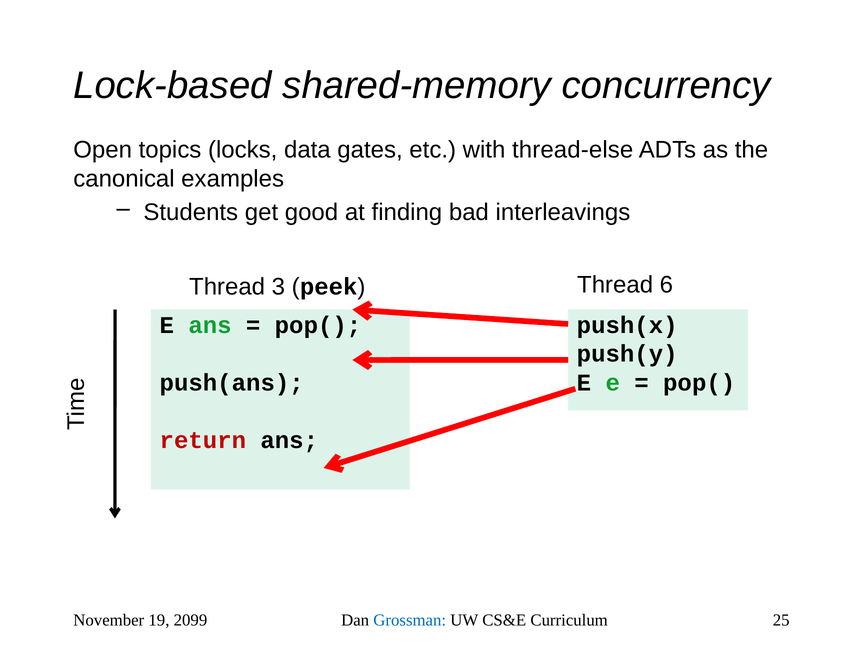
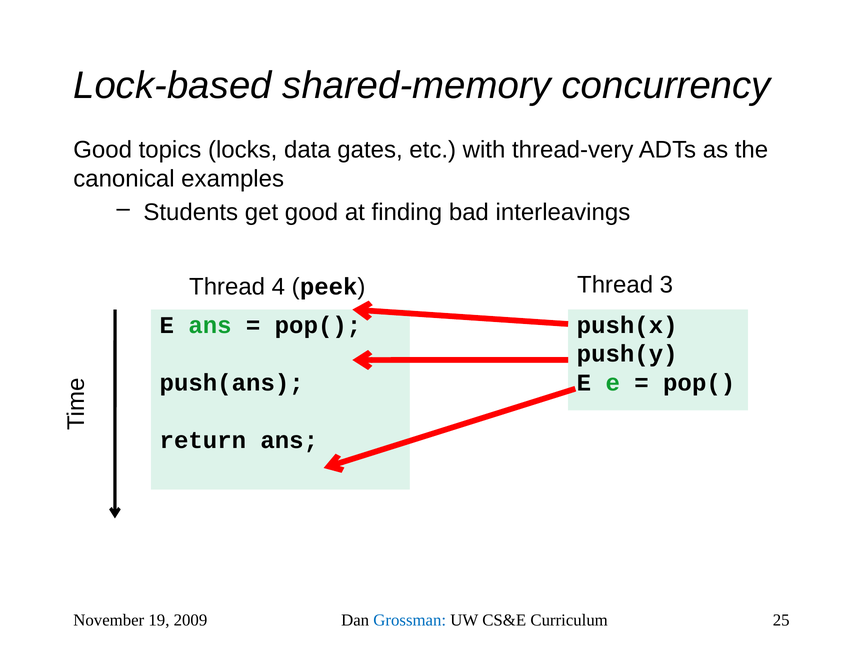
Open at (103, 150): Open -> Good
thread-else: thread-else -> thread-very
6: 6 -> 3
3: 3 -> 4
return colour: red -> black
2099: 2099 -> 2009
